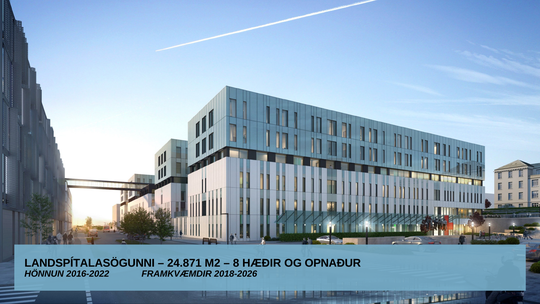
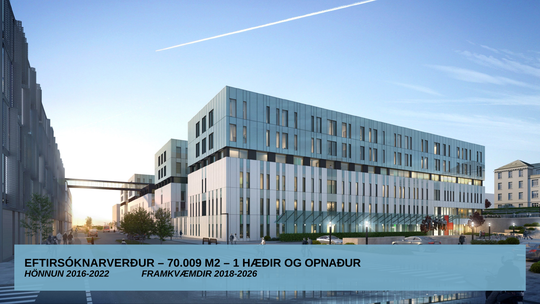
LANDSPÍTALASÖGUNNI: LANDSPÍTALASÖGUNNI -> EFTIRSÓKNARVERÐUR
24.871: 24.871 -> 70.009
8: 8 -> 1
